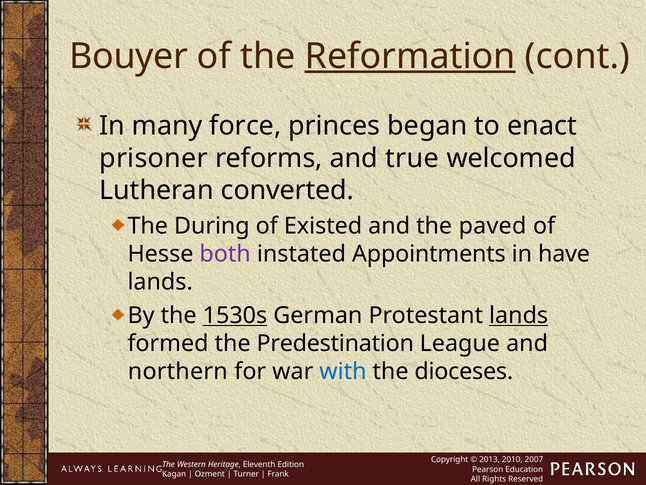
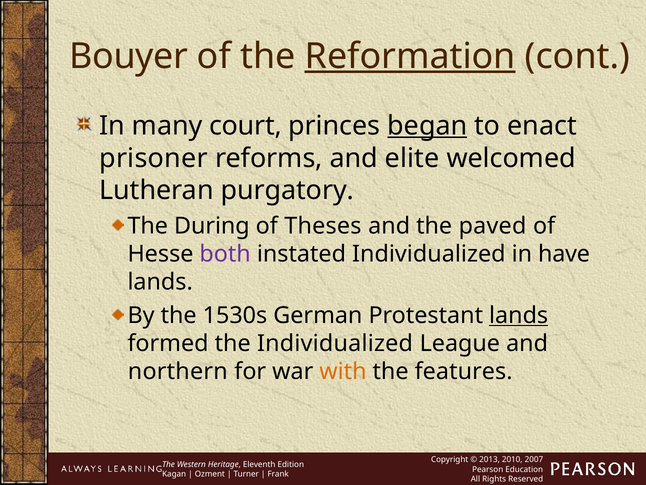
force: force -> court
began underline: none -> present
true: true -> elite
converted: converted -> purgatory
Existed: Existed -> Theses
instated Appointments: Appointments -> Individualized
1530s underline: present -> none
the Predestination: Predestination -> Individualized
with colour: blue -> orange
dioceses: dioceses -> features
